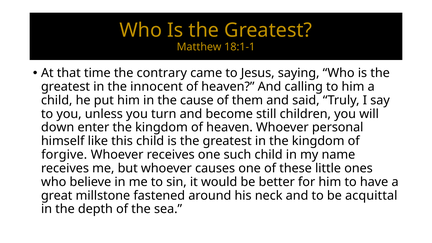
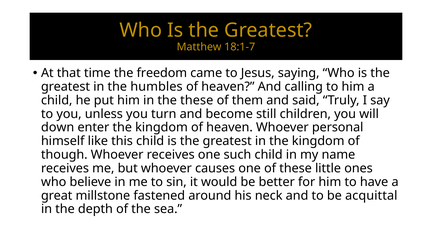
18:1-1: 18:1-1 -> 18:1-7
contrary: contrary -> freedom
innocent: innocent -> humbles
the cause: cause -> these
forgive: forgive -> though
